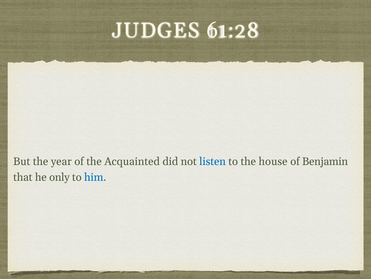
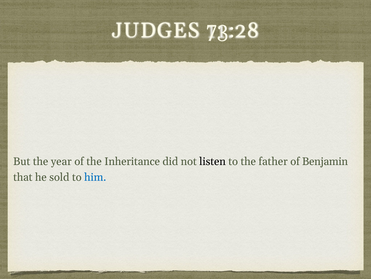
61:28: 61:28 -> 73:28
Acquainted: Acquainted -> Inheritance
listen colour: blue -> black
house: house -> father
only: only -> sold
